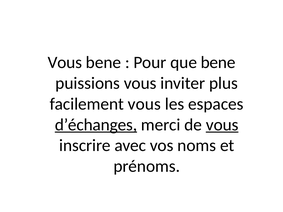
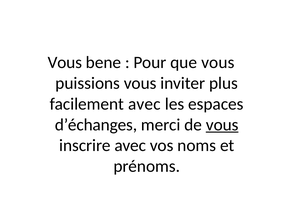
que bene: bene -> vous
facilement vous: vous -> avec
d’échanges underline: present -> none
